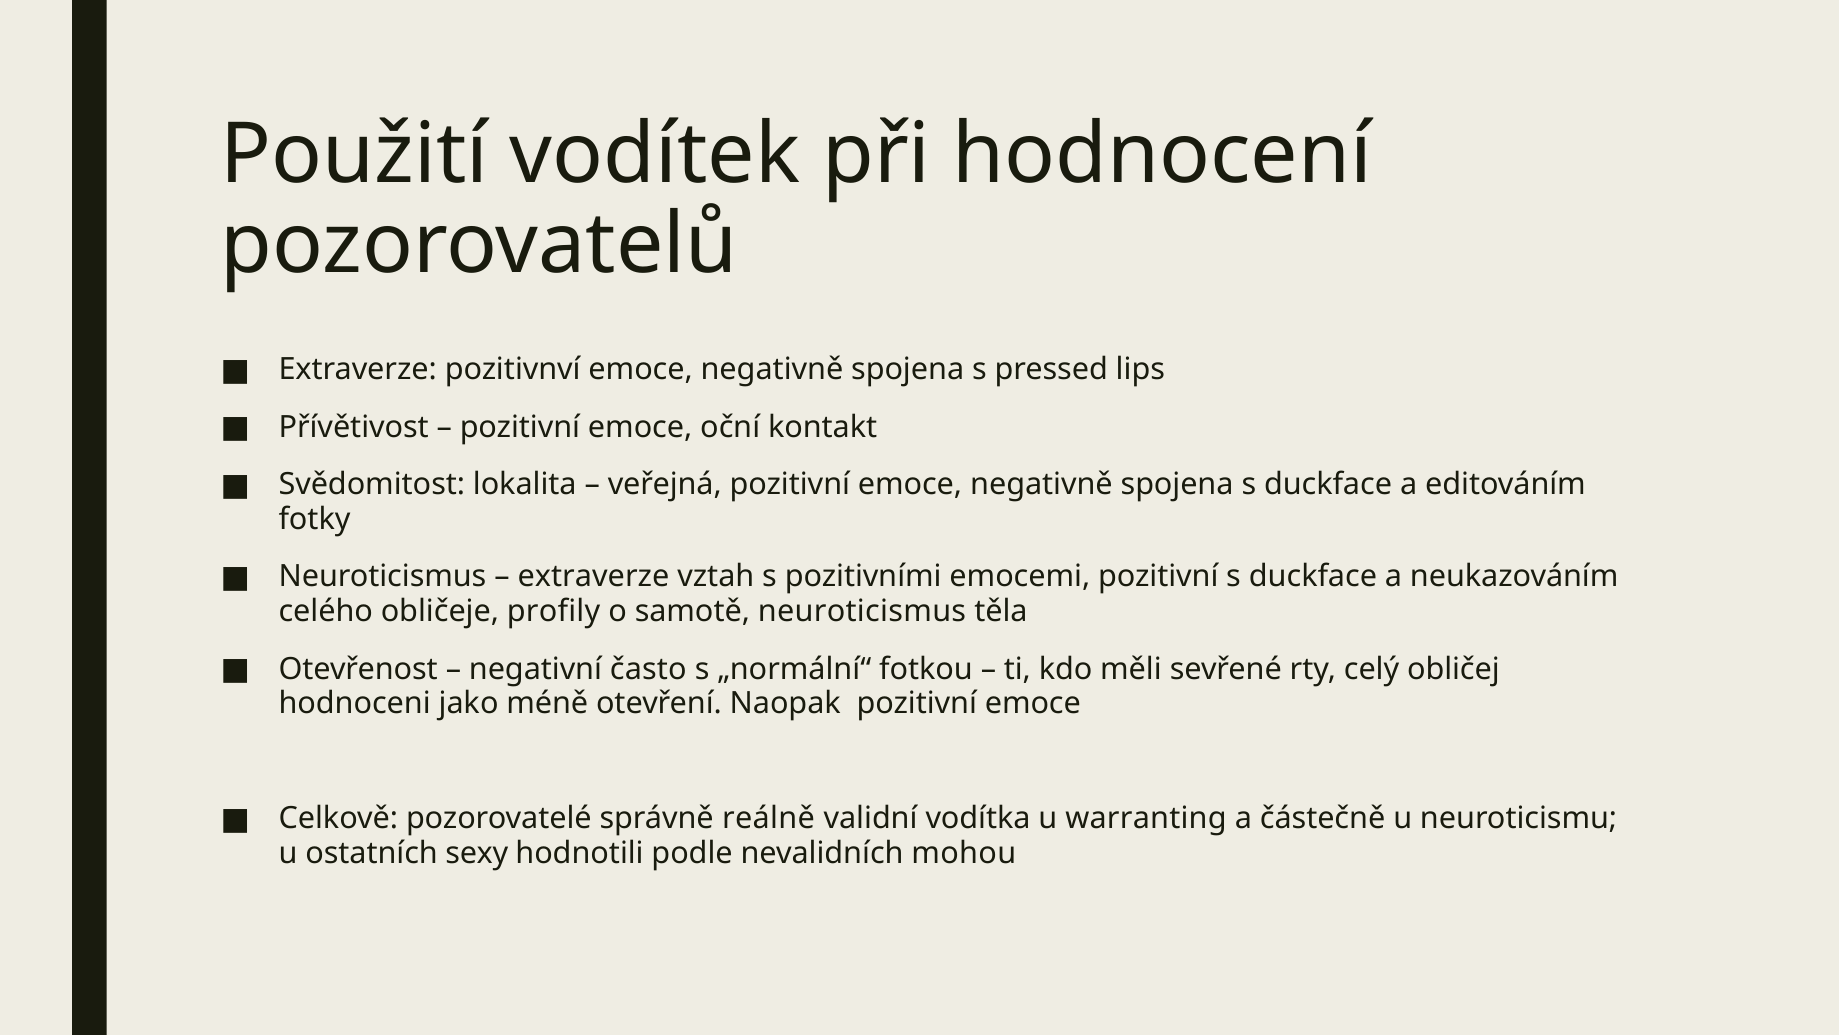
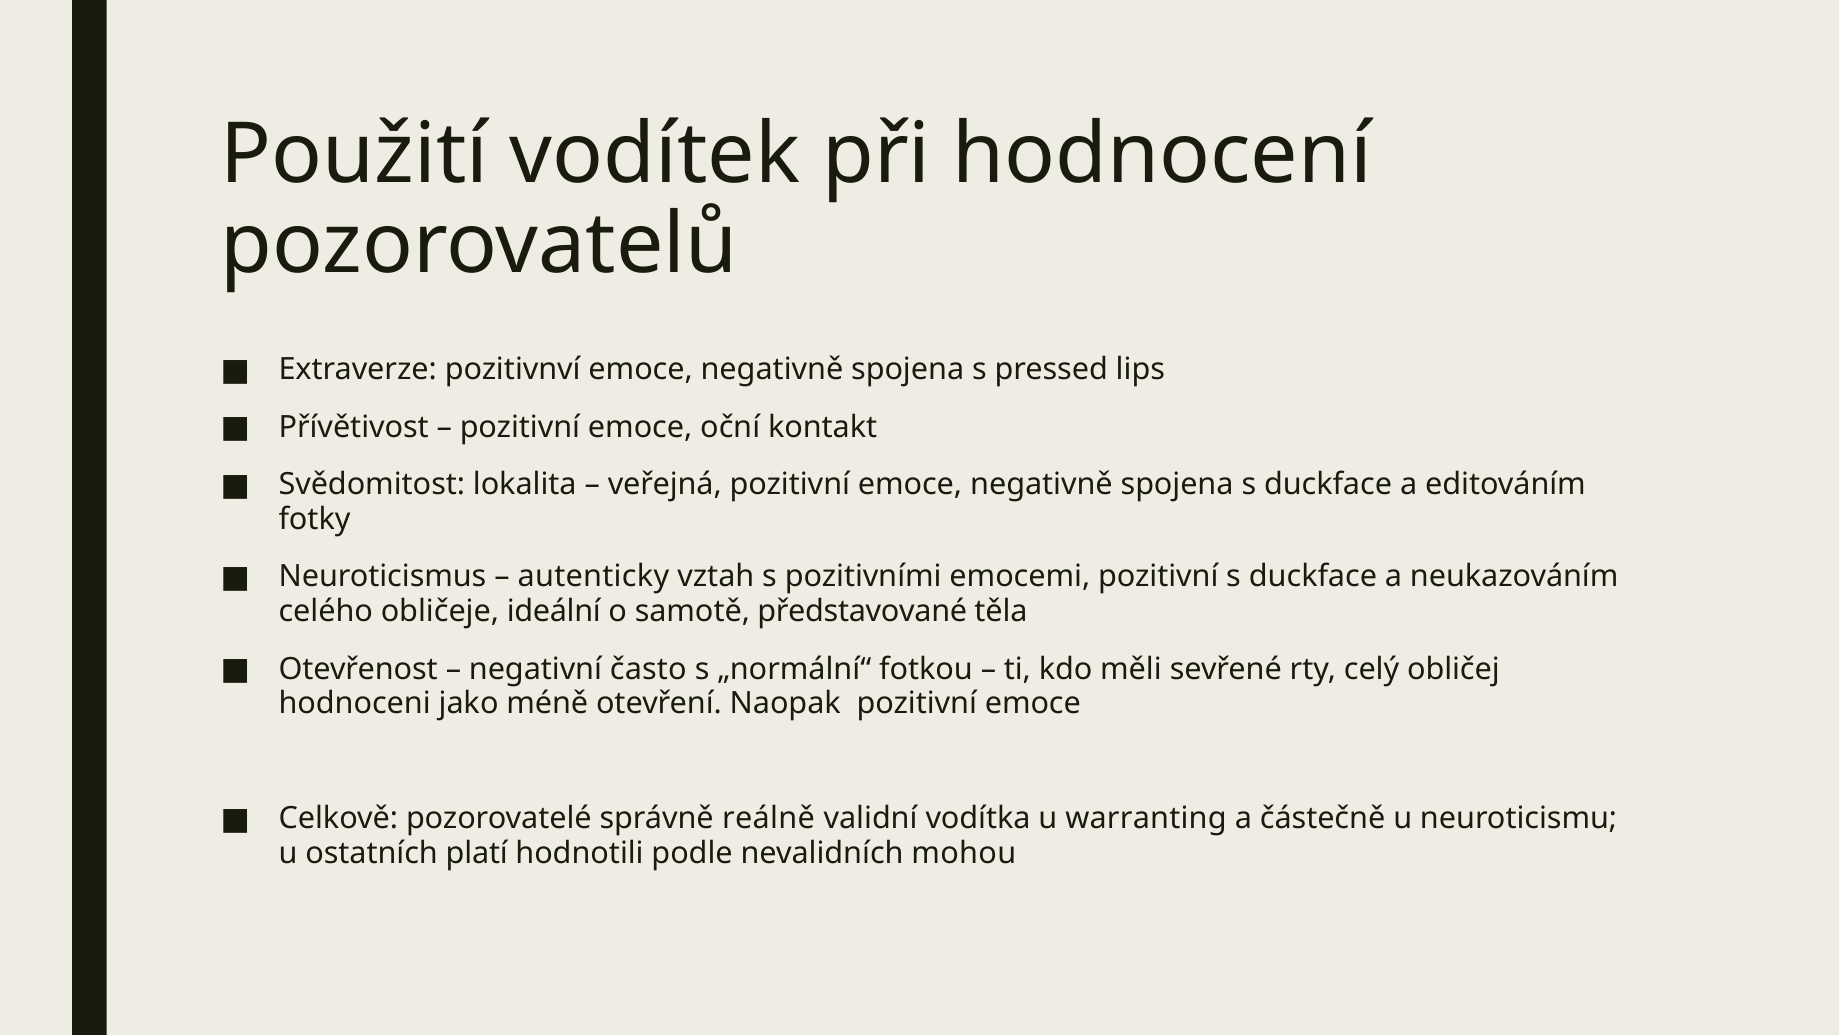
extraverze at (594, 576): extraverze -> autenticky
profily: profily -> ideální
samotě neuroticismus: neuroticismus -> představované
sexy: sexy -> platí
